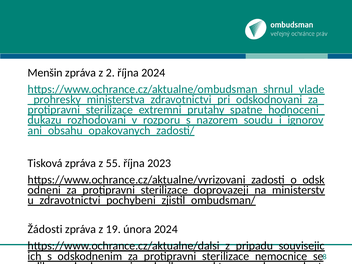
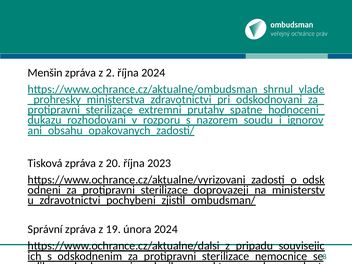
55: 55 -> 20
Žádosti: Žádosti -> Správní
